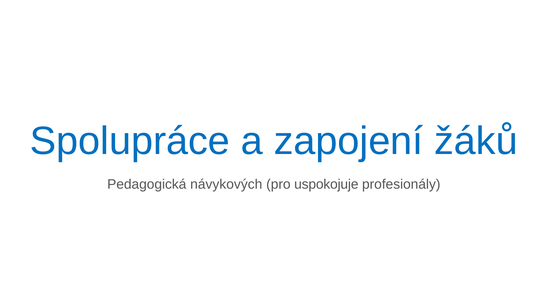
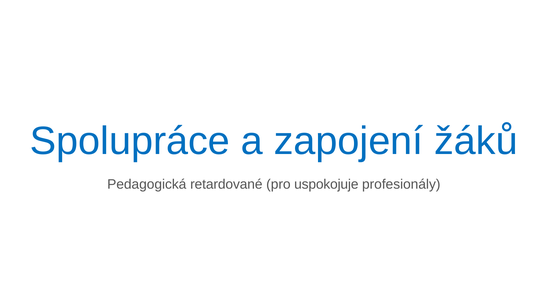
návykových: návykových -> retardované
